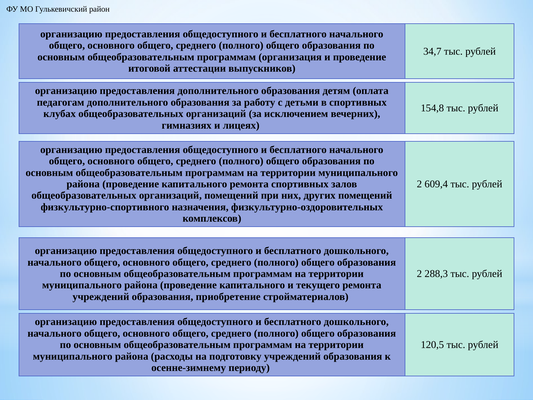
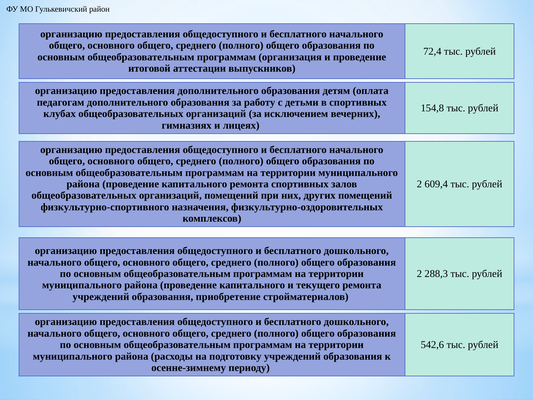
34,7: 34,7 -> 72,4
120,5: 120,5 -> 542,6
